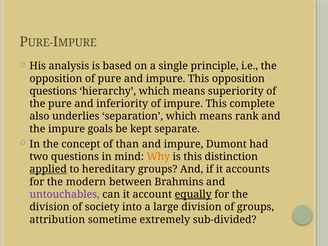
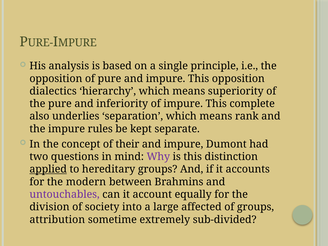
questions at (53, 91): questions -> dialectics
goals: goals -> rules
than: than -> their
Why colour: orange -> purple
equally underline: present -> none
large division: division -> affected
